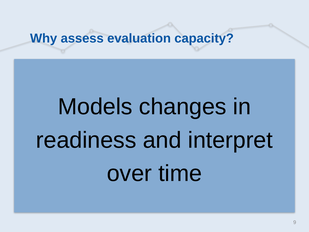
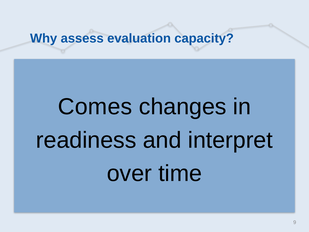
Models: Models -> Comes
